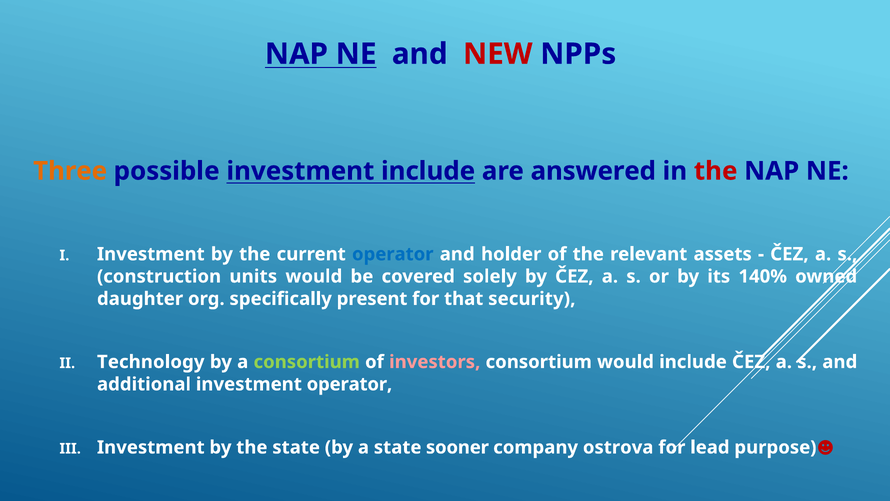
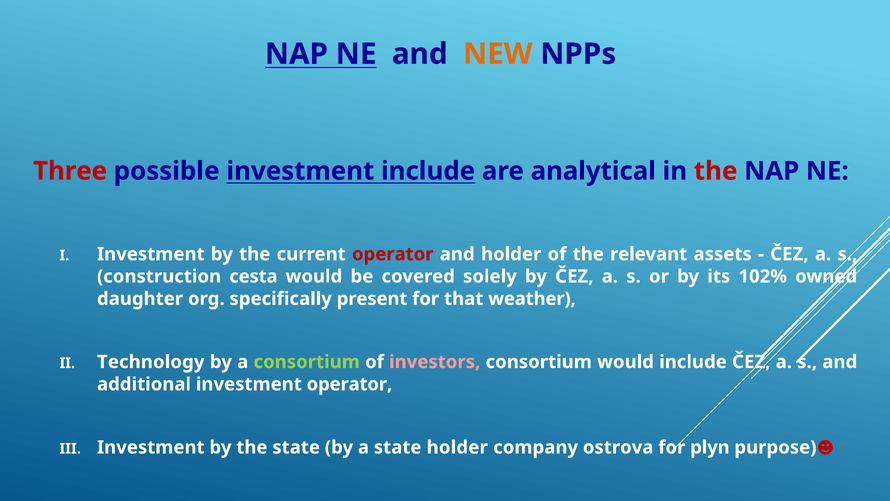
NEW colour: red -> orange
Three colour: orange -> red
answered: answered -> analytical
operator at (393, 254) colour: blue -> red
units: units -> cesta
140%: 140% -> 102%
security: security -> weather
state sooner: sooner -> holder
lead: lead -> plyn
